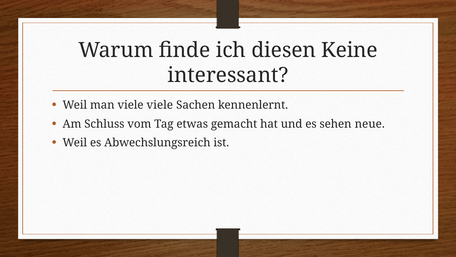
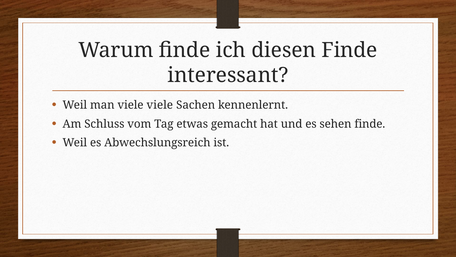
diesen Keine: Keine -> Finde
sehen neue: neue -> finde
